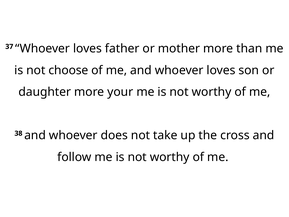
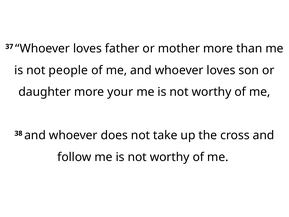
choose: choose -> people
